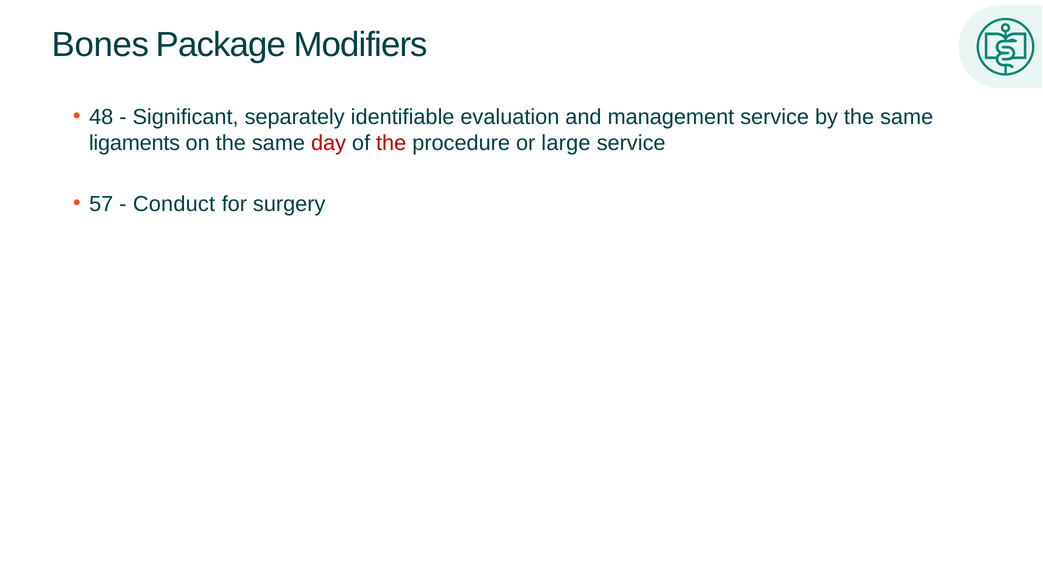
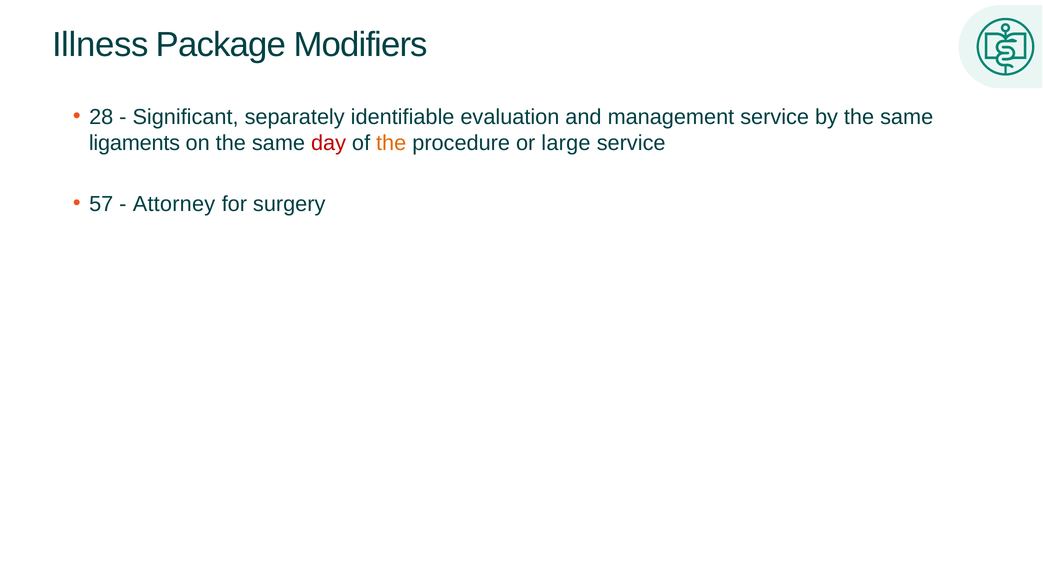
Bones: Bones -> Illness
48: 48 -> 28
the at (391, 143) colour: red -> orange
Conduct: Conduct -> Attorney
